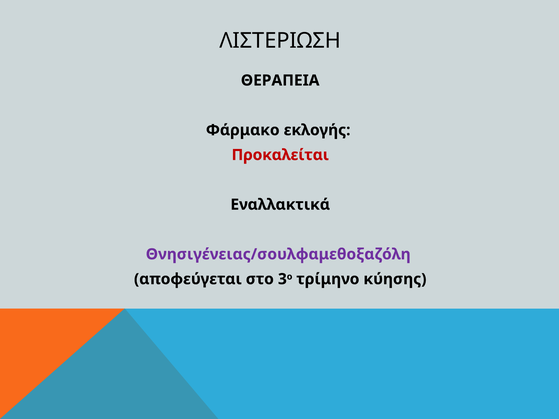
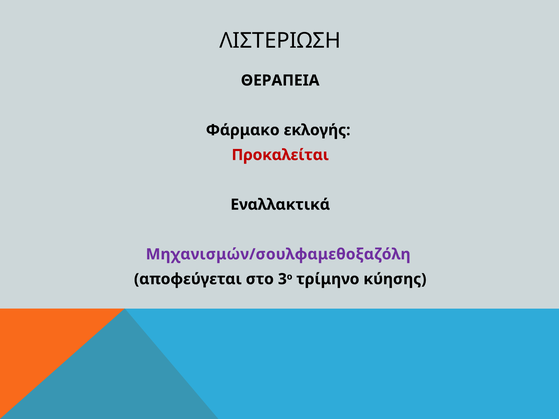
Θνησιγένειας/σουλφαμεθοξαζόλη: Θνησιγένειας/σουλφαμεθοξαζόλη -> Μηχανισμών/σουλφαμεθοξαζόλη
